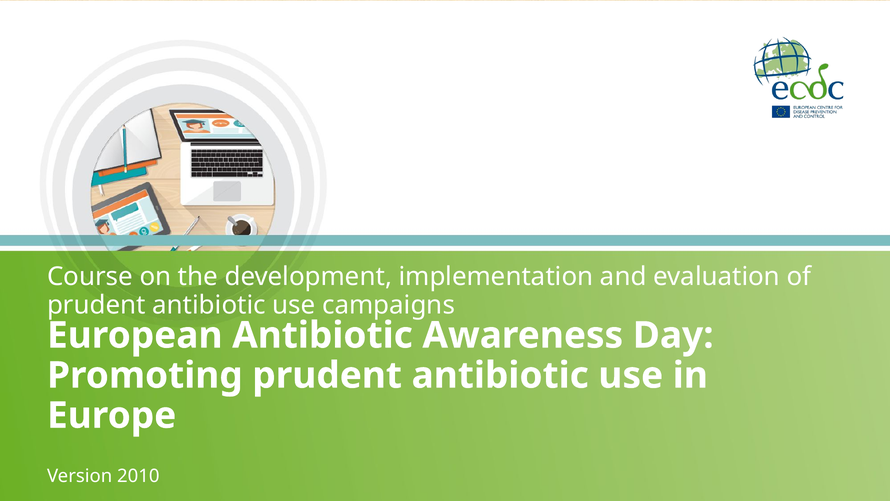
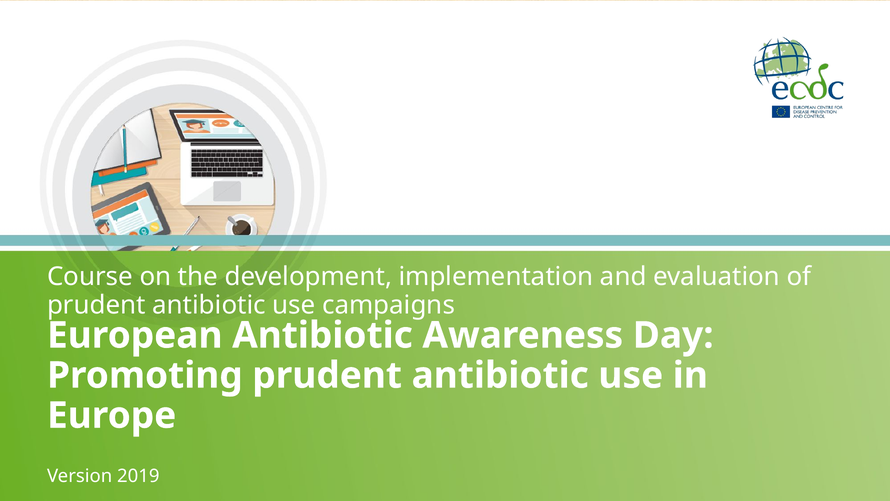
2010: 2010 -> 2019
